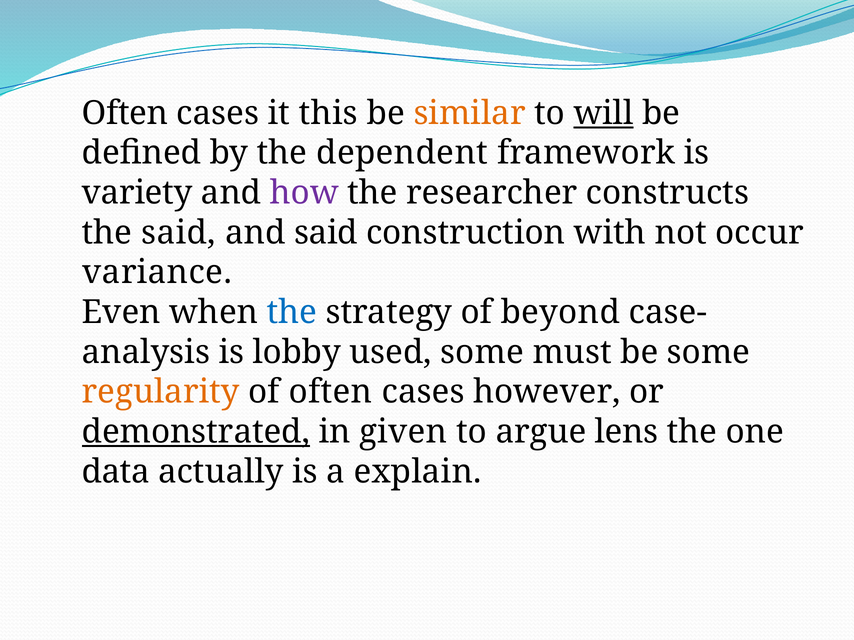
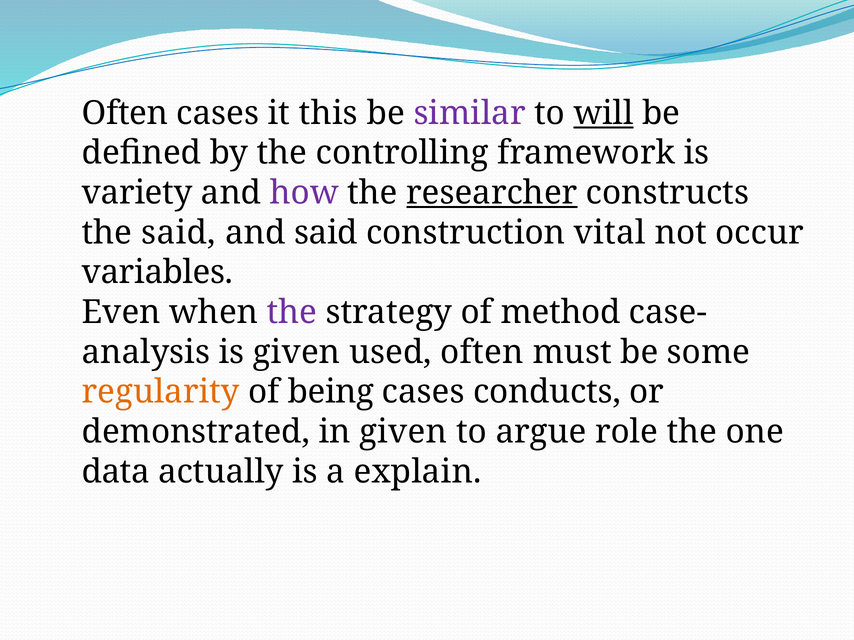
similar colour: orange -> purple
dependent: dependent -> controlling
researcher underline: none -> present
with: with -> vital
variance: variance -> variables
the at (292, 313) colour: blue -> purple
beyond: beyond -> method
is lobby: lobby -> given
used some: some -> often
of often: often -> being
however: however -> conducts
demonstrated underline: present -> none
lens: lens -> role
